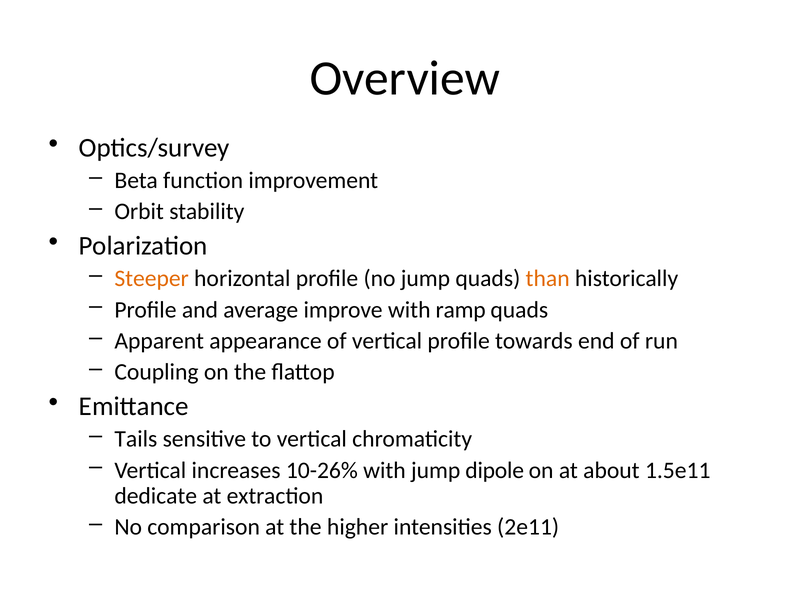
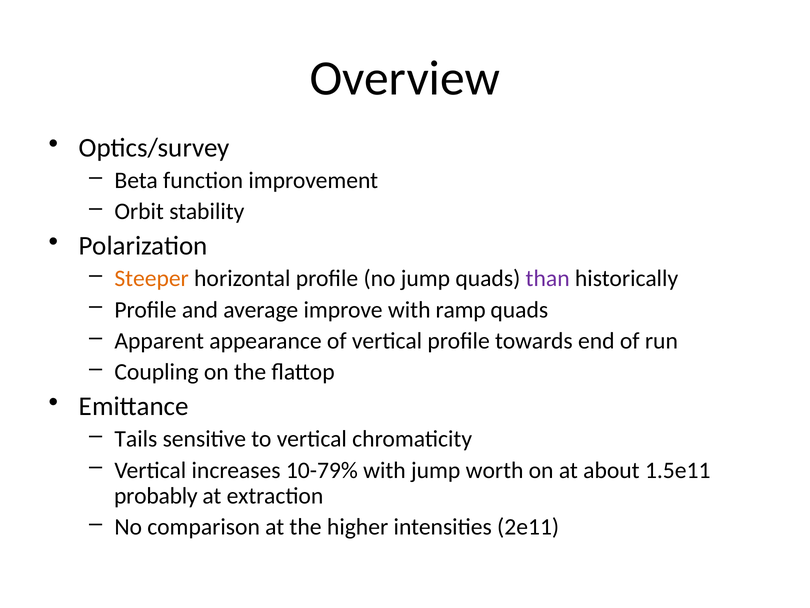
than colour: orange -> purple
10-26%: 10-26% -> 10-79%
dipole: dipole -> worth
dedicate: dedicate -> probably
